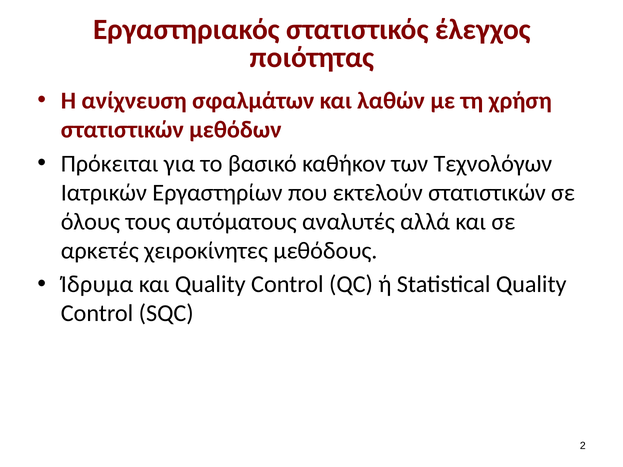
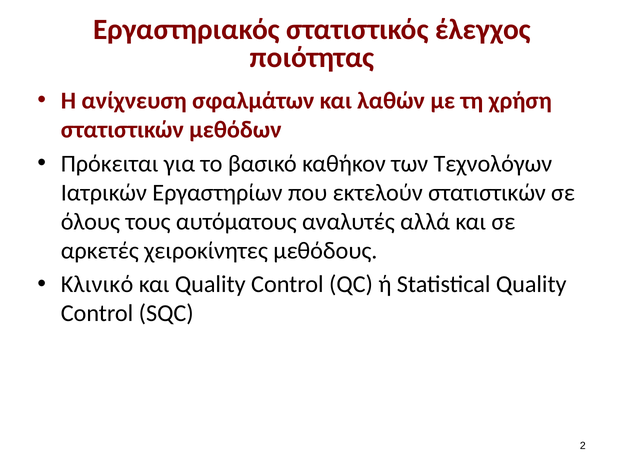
Ίδρυμα: Ίδρυμα -> Κλινικό
